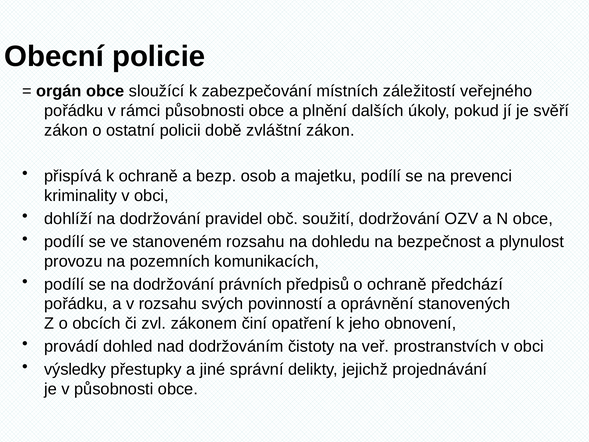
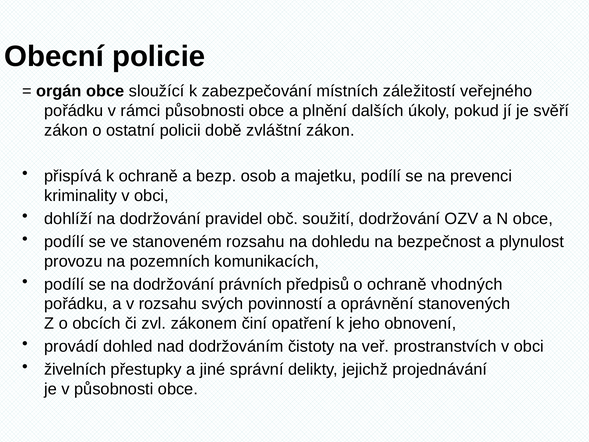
předchází: předchází -> vhodných
výsledky: výsledky -> živelních
